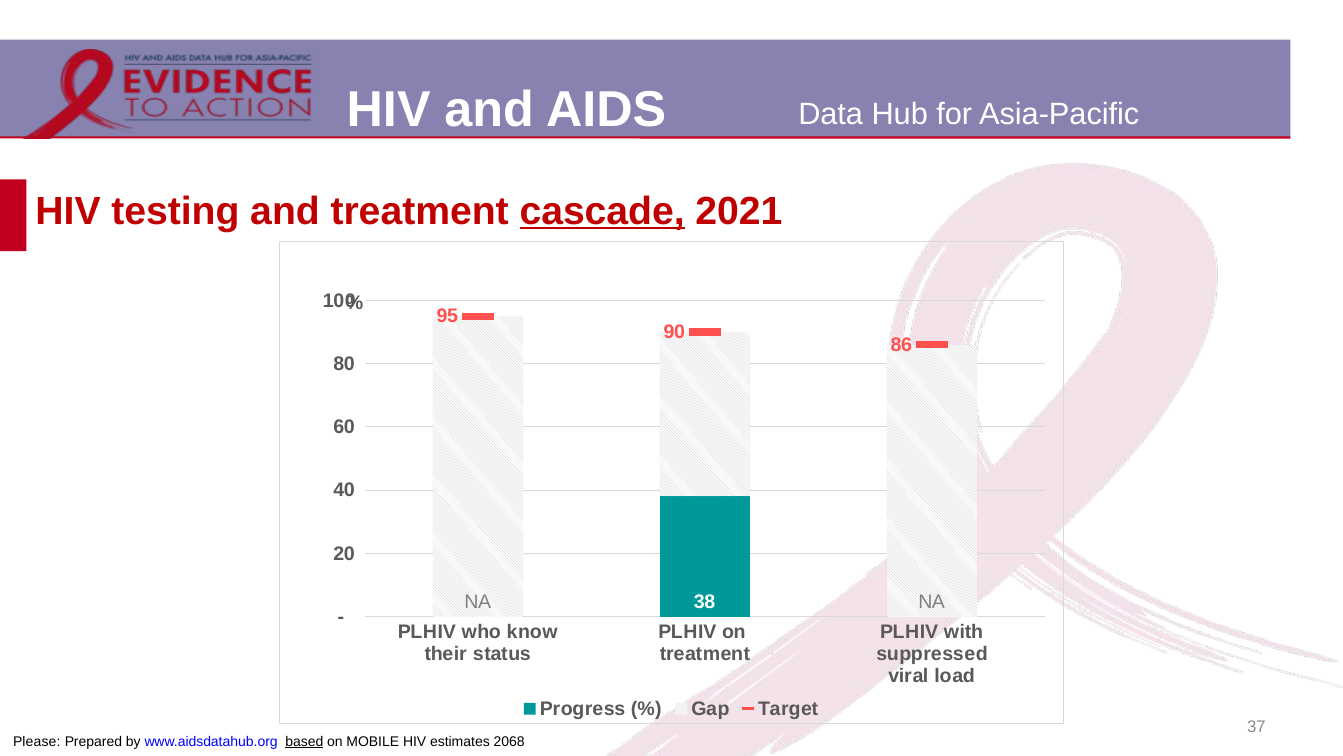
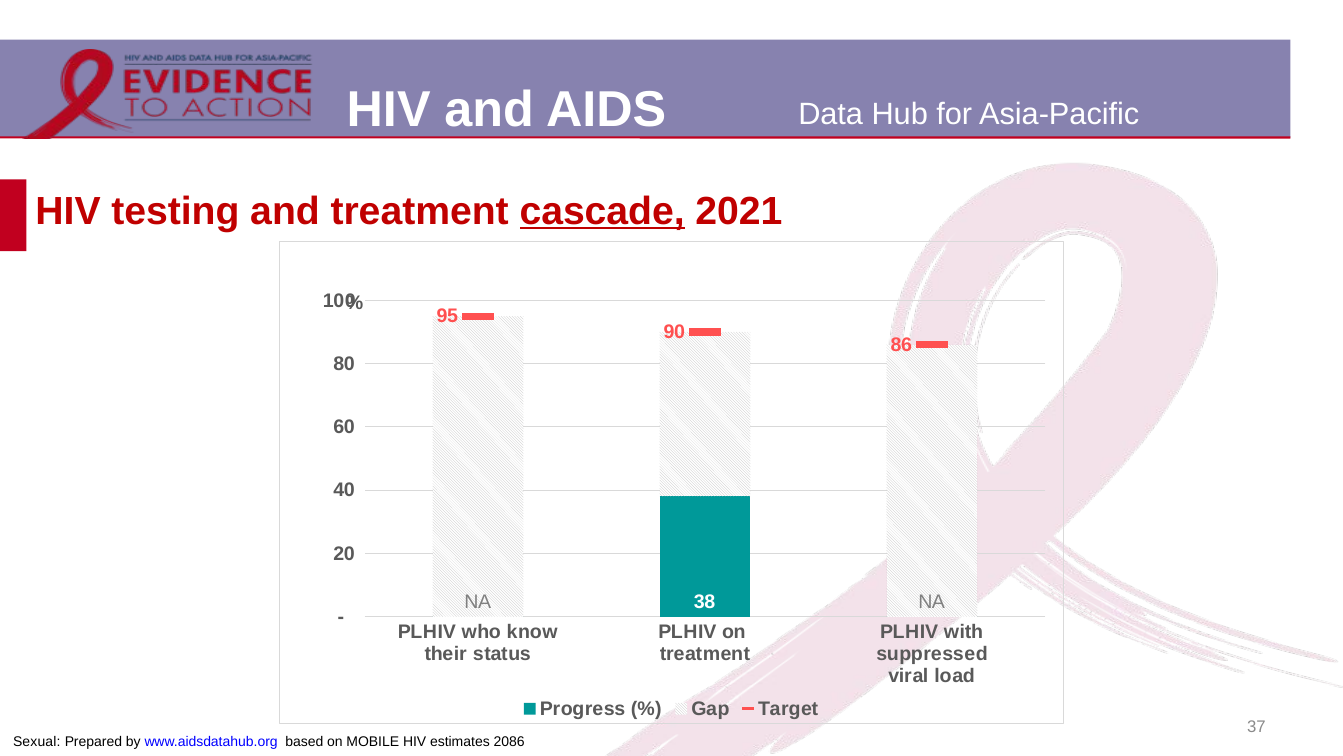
Please: Please -> Sexual
based underline: present -> none
2068: 2068 -> 2086
